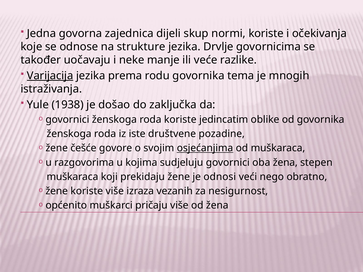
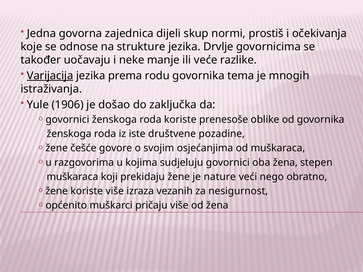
normi koriste: koriste -> prostiš
1938: 1938 -> 1906
jedincatim: jedincatim -> prenesoše
osjećanjima underline: present -> none
odnosi: odnosi -> nature
